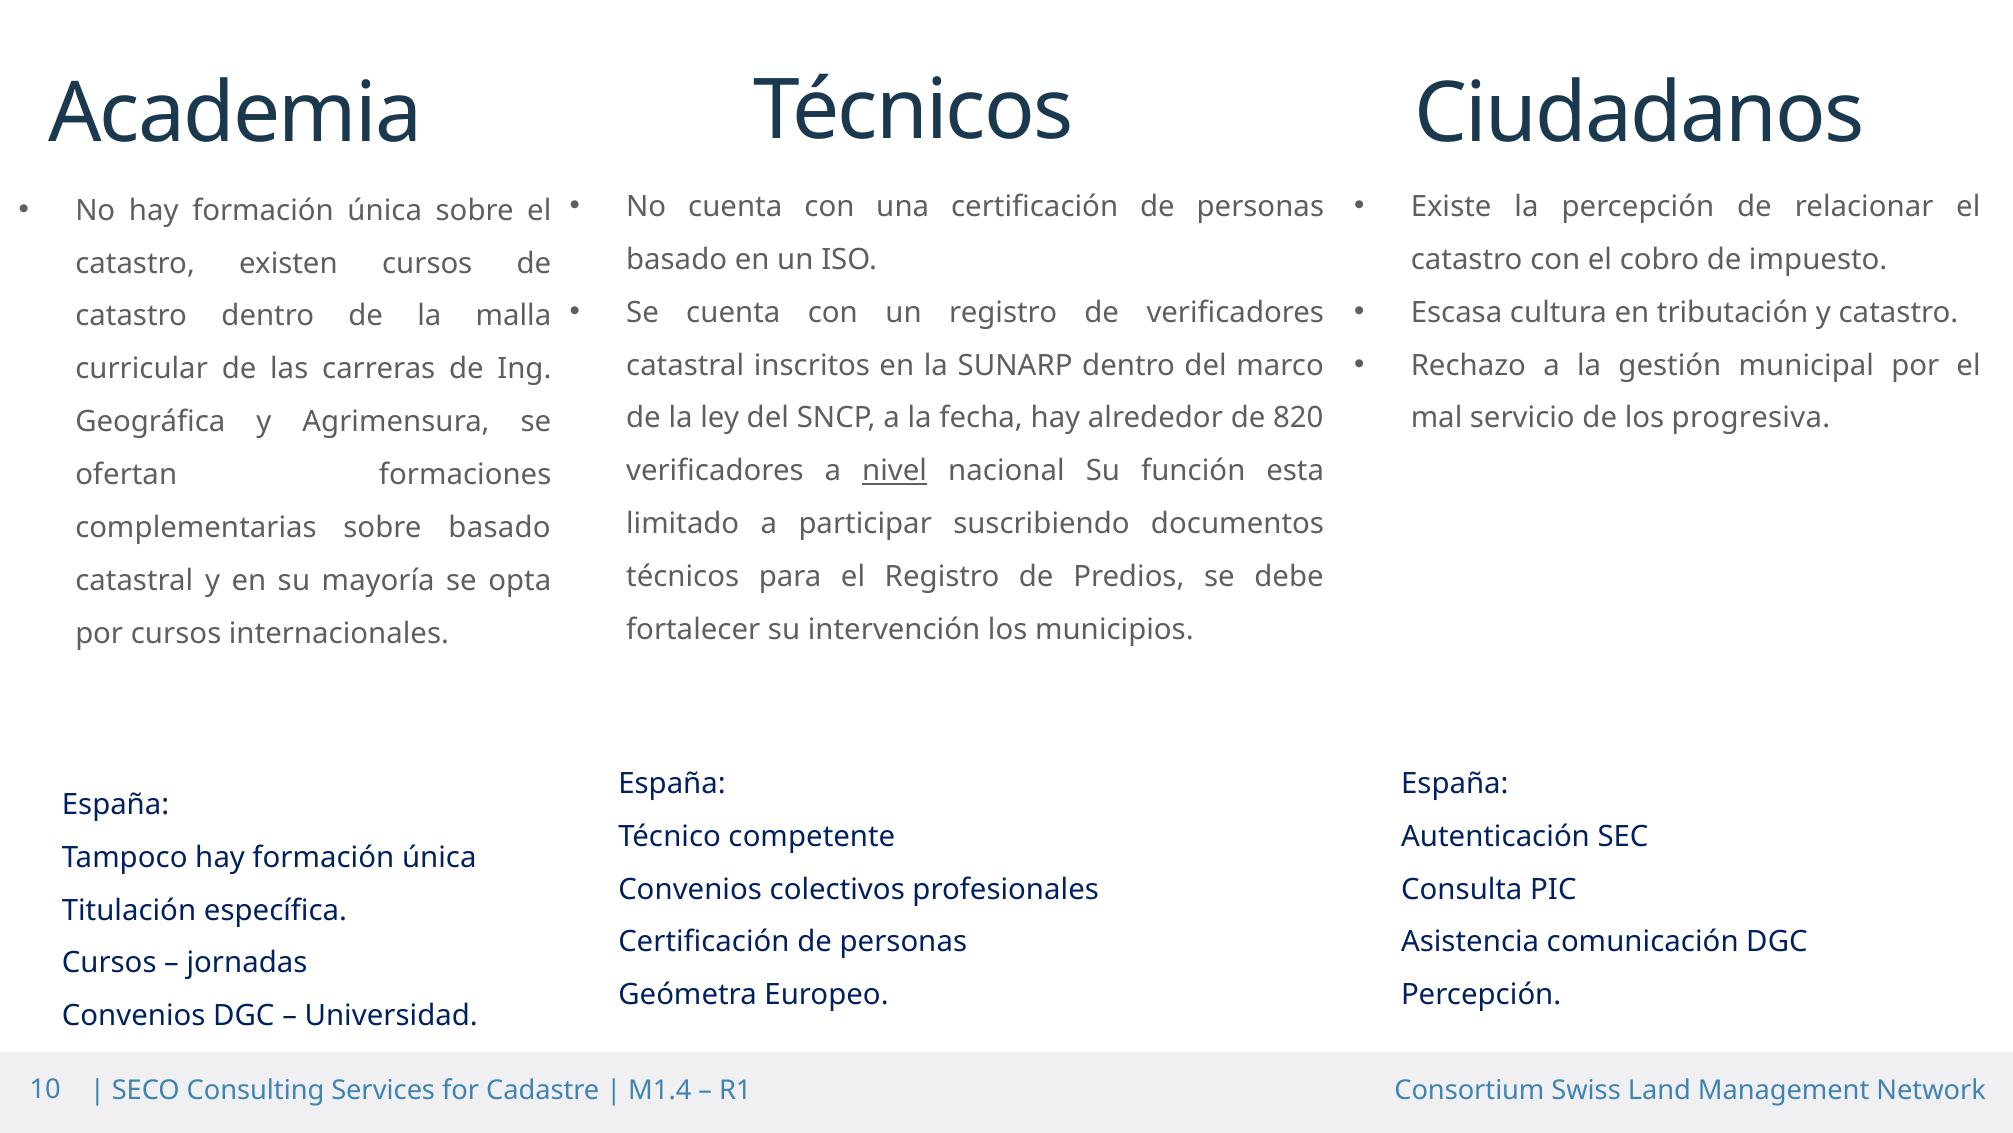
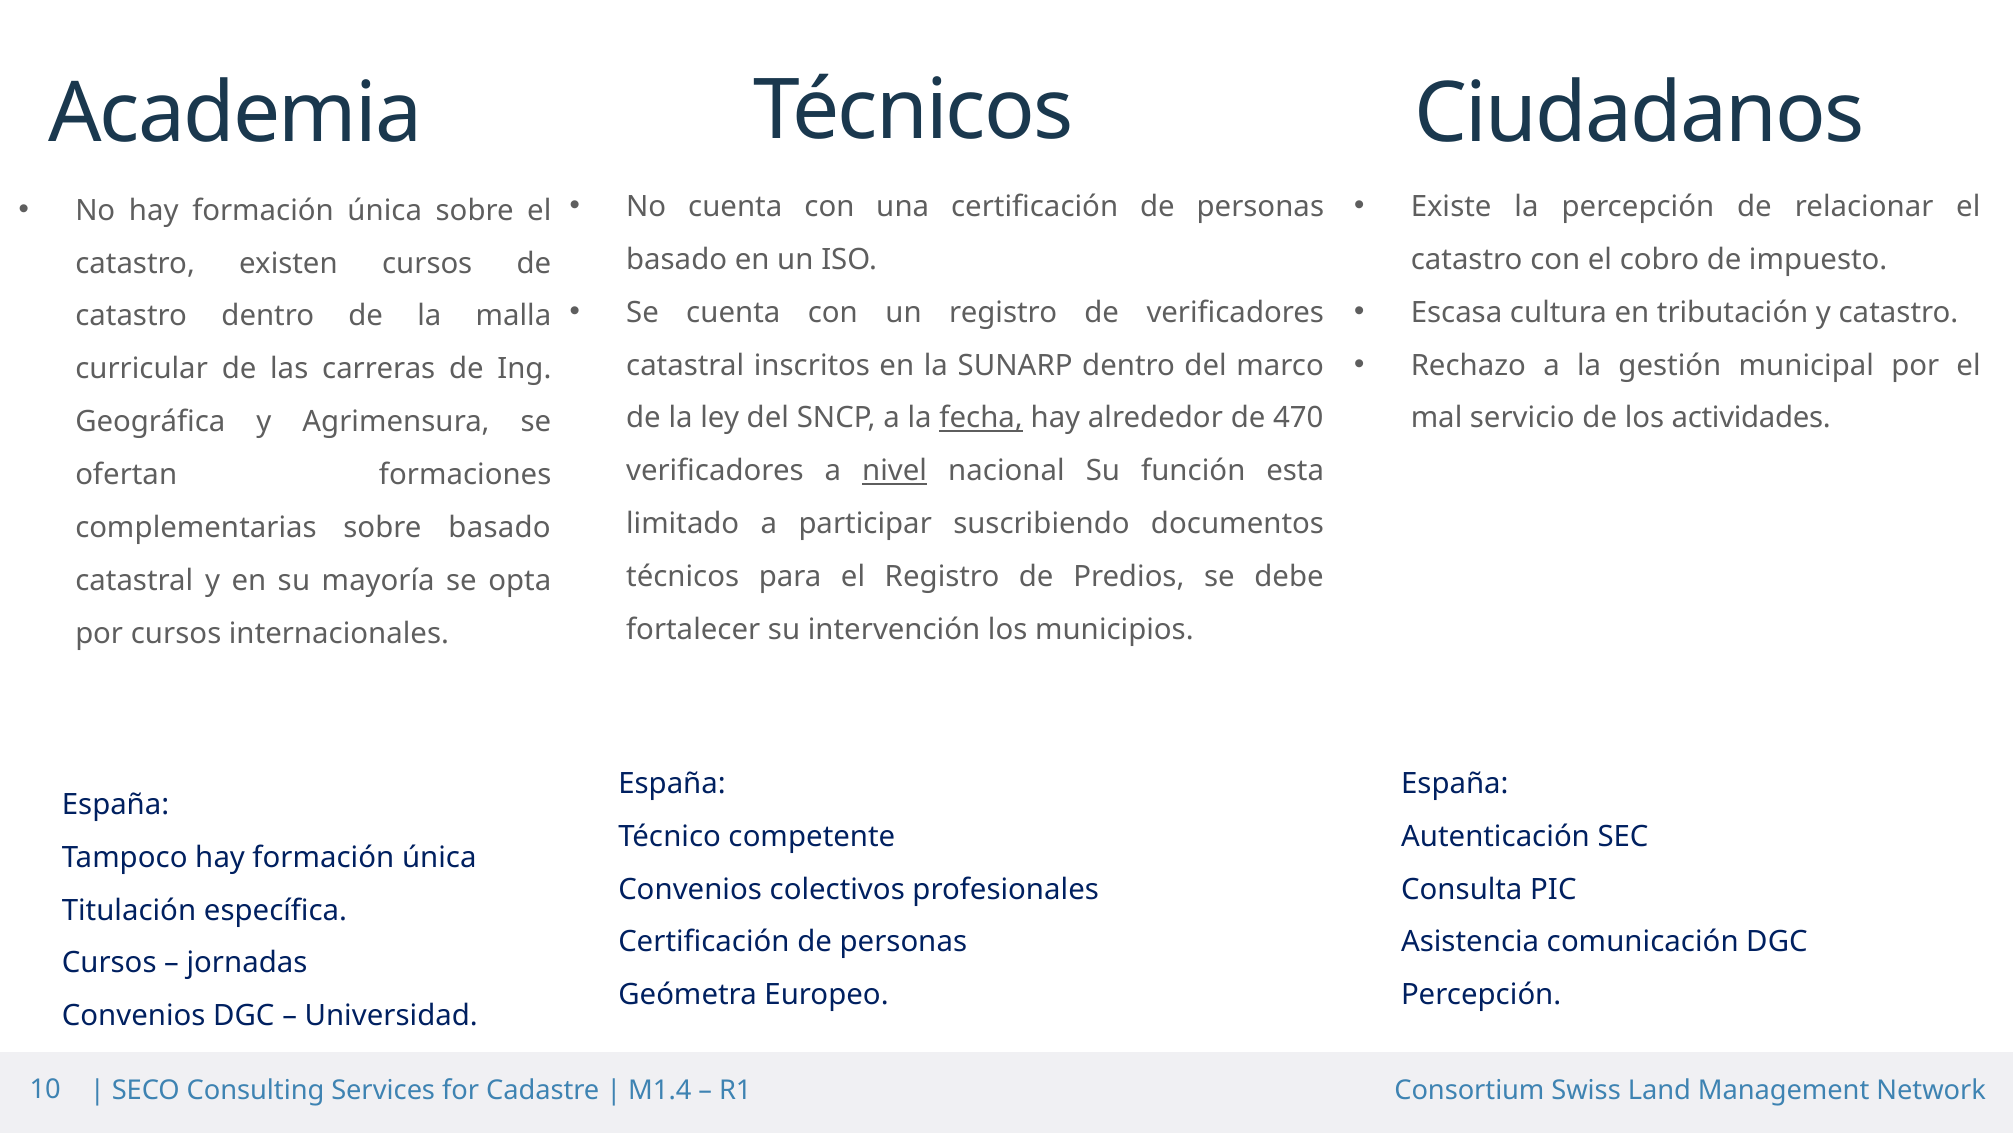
fecha underline: none -> present
820: 820 -> 470
progresiva: progresiva -> actividades
